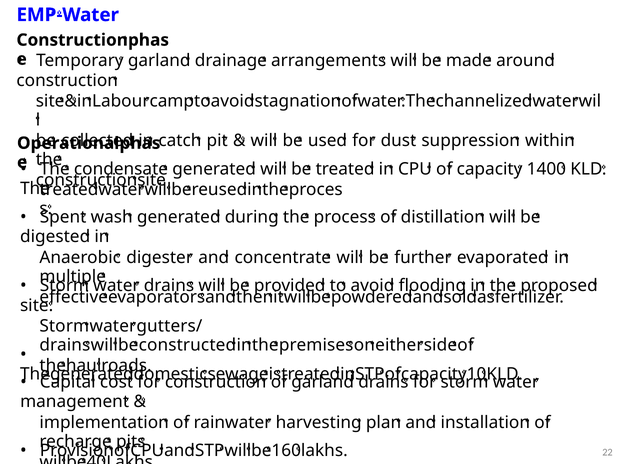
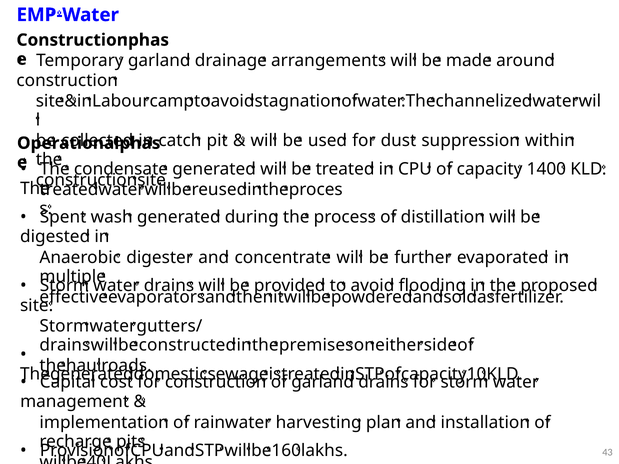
22: 22 -> 43
